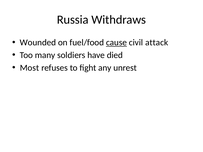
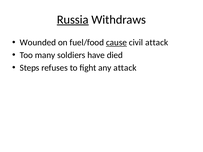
Russia underline: none -> present
Most: Most -> Steps
any unrest: unrest -> attack
